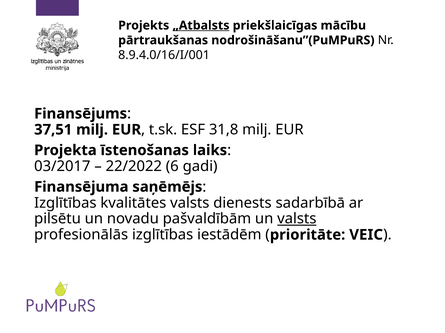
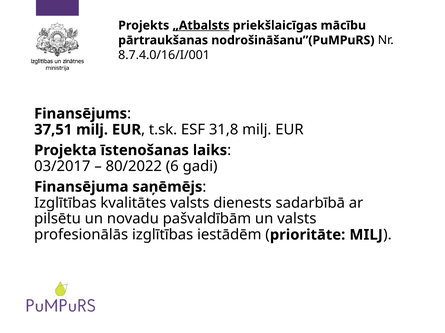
8.9.4.0/16/I/001: 8.9.4.0/16/I/001 -> 8.7.4.0/16/I/001
22/2022: 22/2022 -> 80/2022
valsts at (297, 219) underline: present -> none
prioritāte VEIC: VEIC -> MILJ
